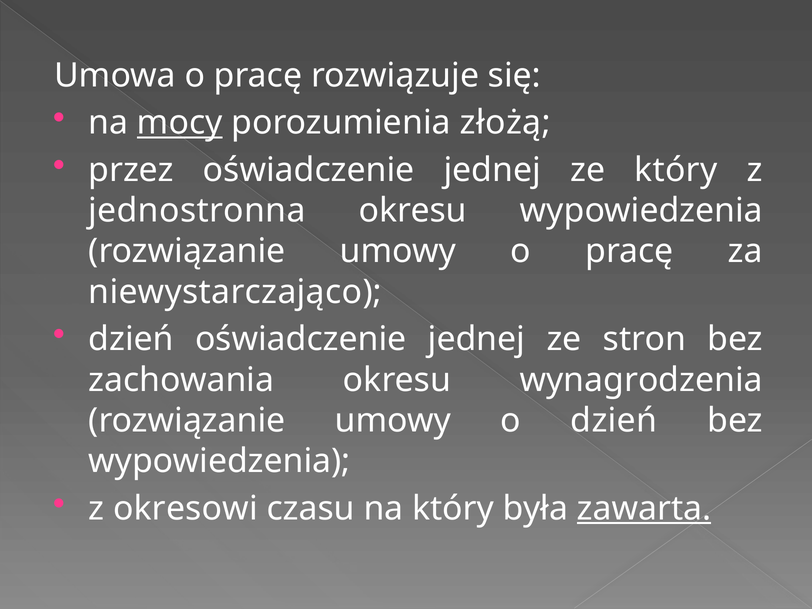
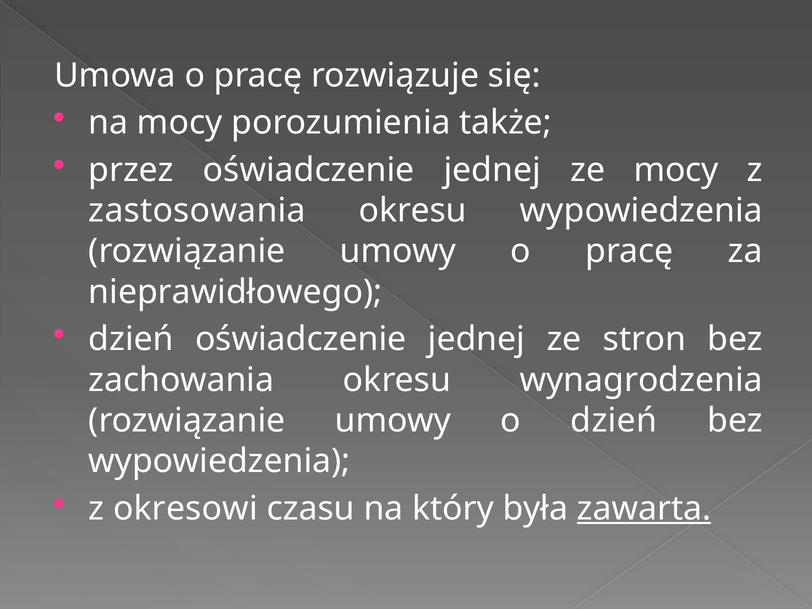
mocy at (180, 123) underline: present -> none
złożą: złożą -> także
ze który: który -> mocy
jednostronna: jednostronna -> zastosowania
niewystarczająco: niewystarczająco -> nieprawidłowego
